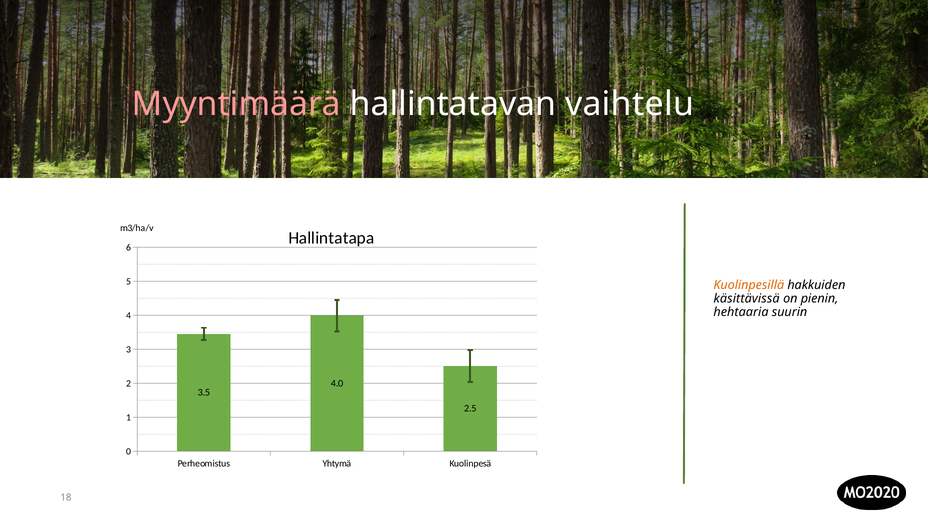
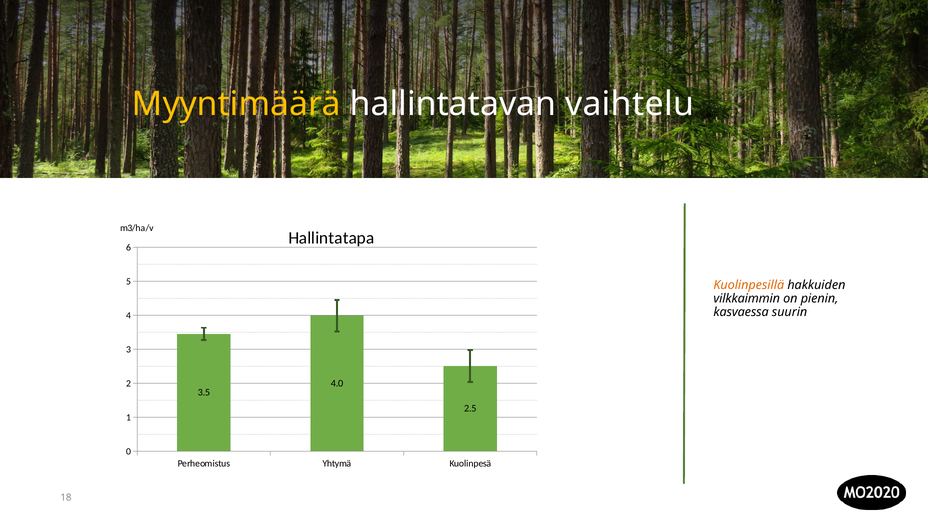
Myyntimäärä colour: pink -> yellow
käsittävissä: käsittävissä -> vilkkaimmin
hehtaaria: hehtaaria -> kasvaessa
